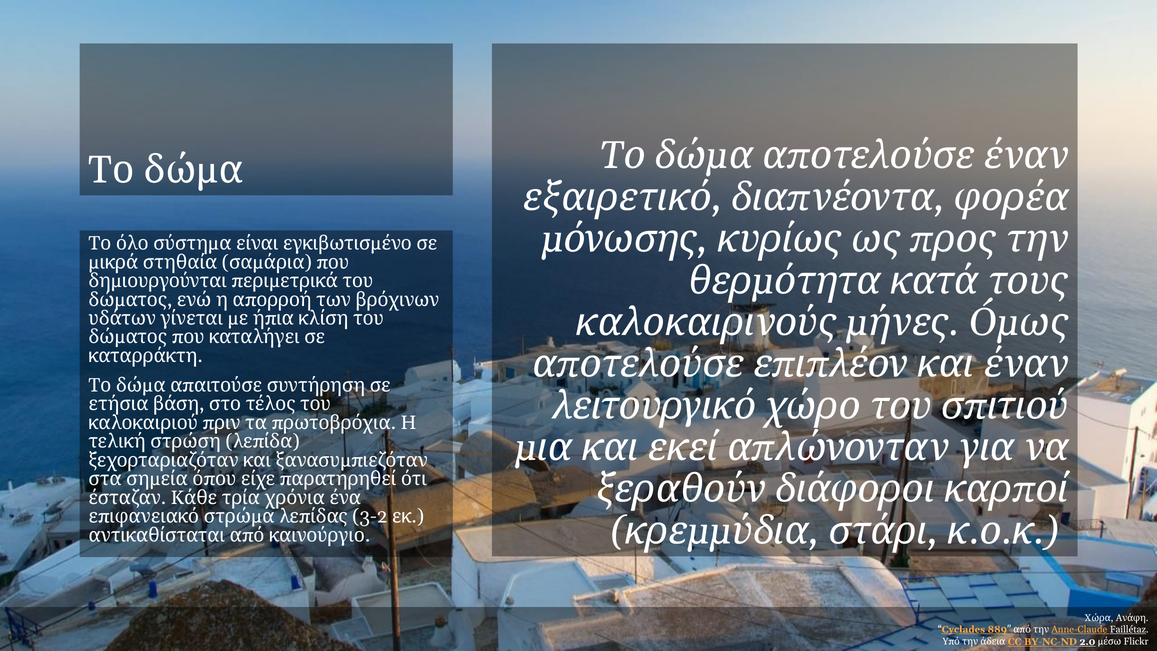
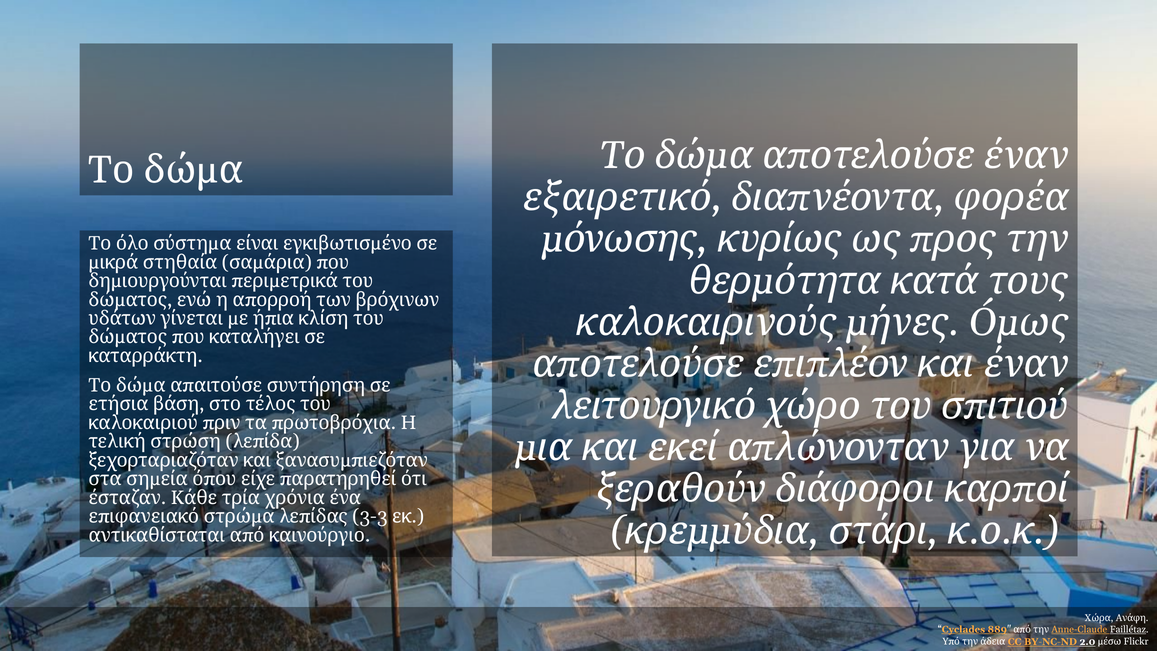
3-2: 3-2 -> 3-3
